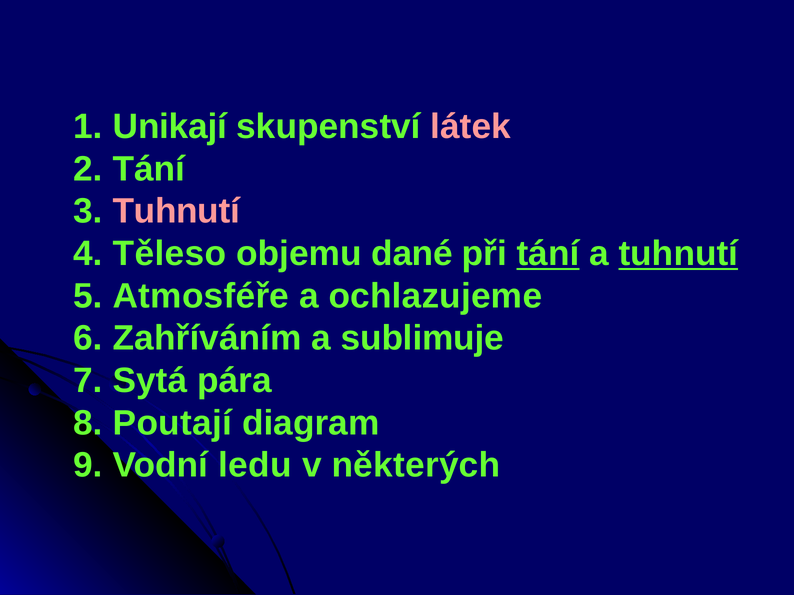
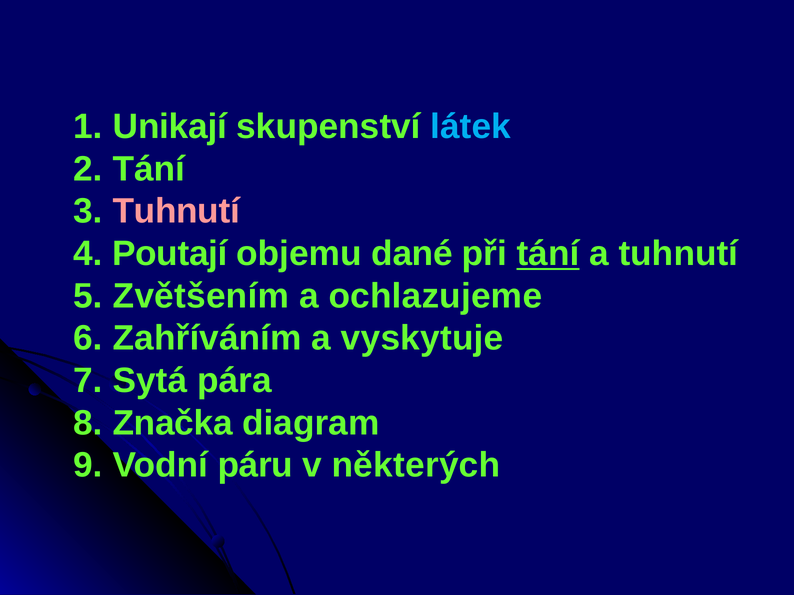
látek colour: pink -> light blue
Těleso: Těleso -> Poutají
tuhnutí at (678, 254) underline: present -> none
Atmosféře: Atmosféře -> Zvětšením
sublimuje: sublimuje -> vyskytuje
Poutají: Poutají -> Značka
ledu: ledu -> páru
